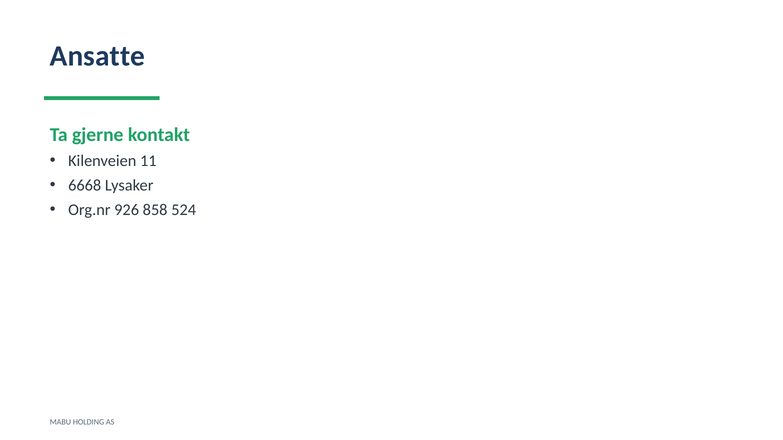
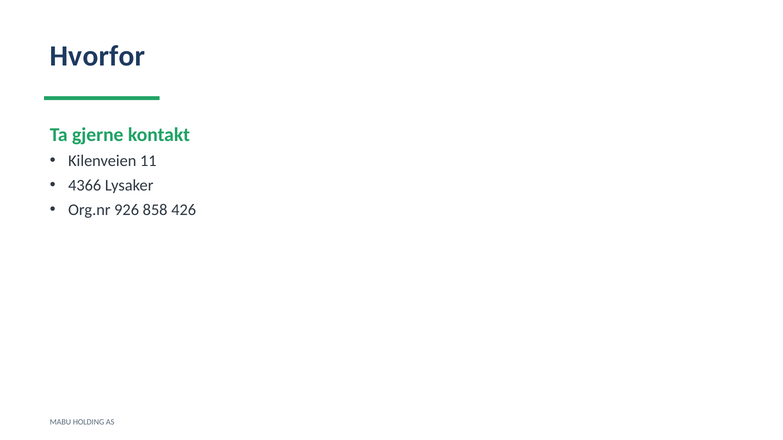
Ansatte: Ansatte -> Hvorfor
6668: 6668 -> 4366
524: 524 -> 426
